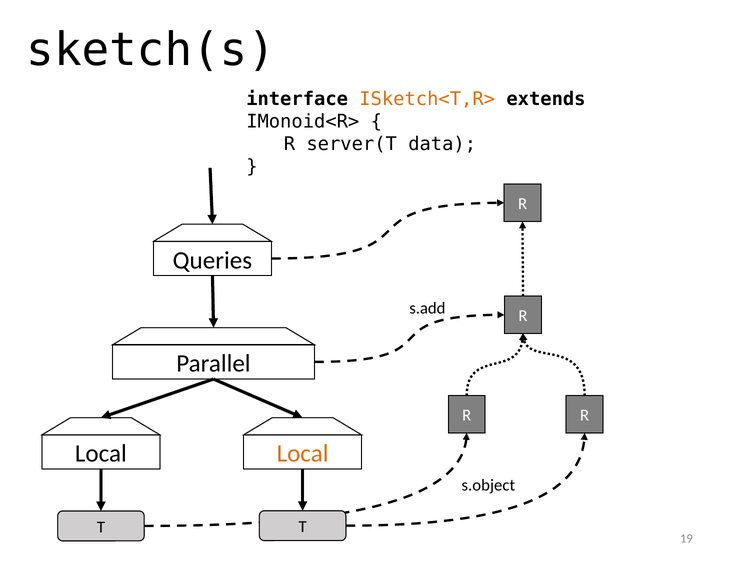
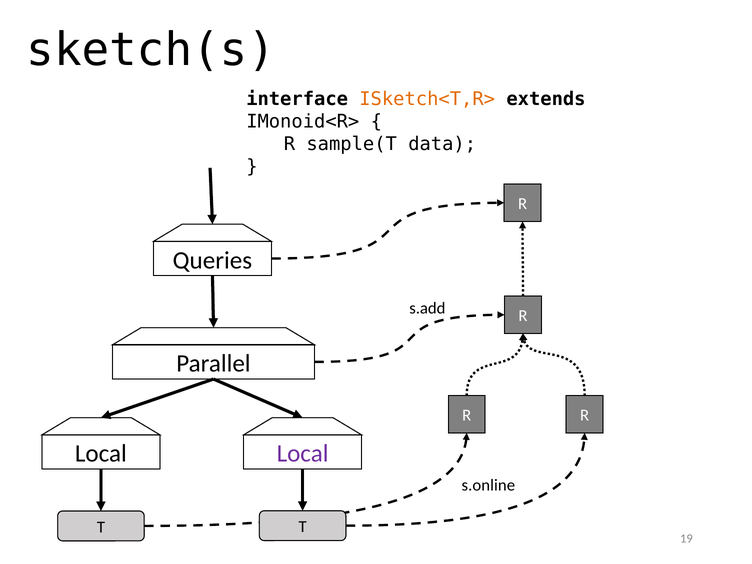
server(T: server(T -> sample(T
Local at (303, 454) colour: orange -> purple
s.object: s.object -> s.online
